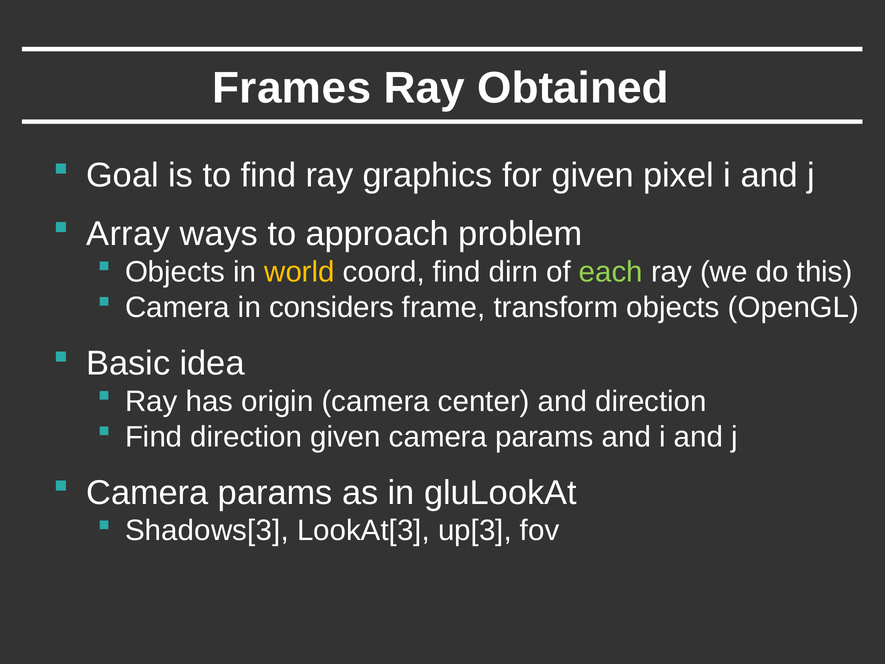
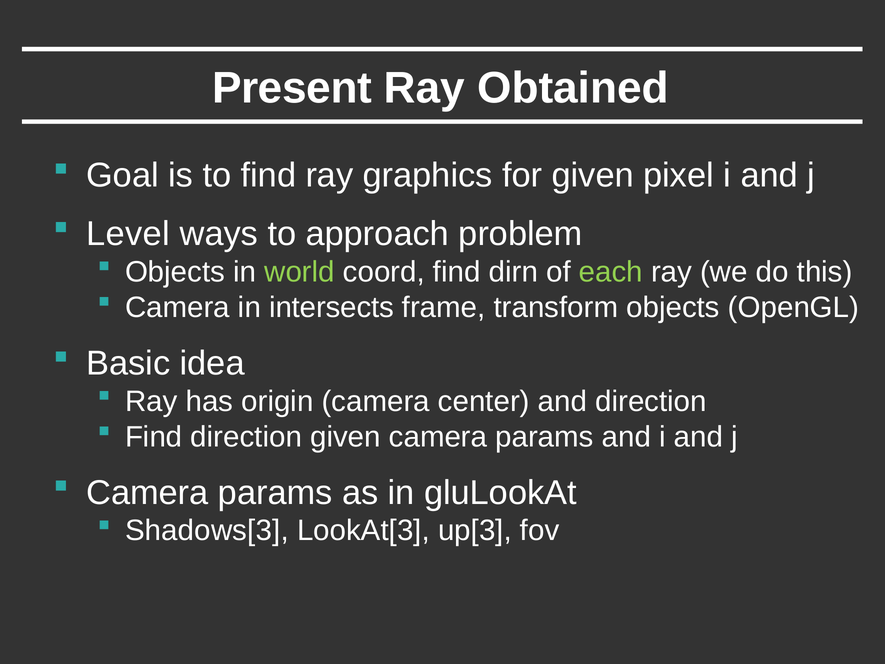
Frames: Frames -> Present
Array: Array -> Level
world colour: yellow -> light green
considers: considers -> intersects
